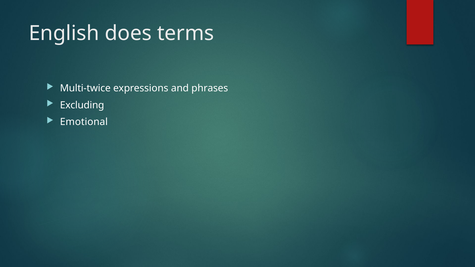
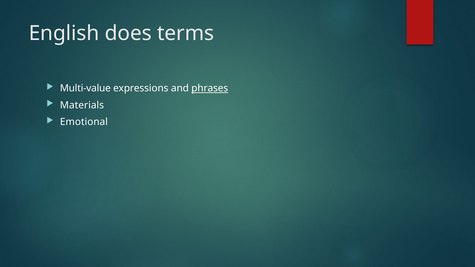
Multi-twice: Multi-twice -> Multi-value
phrases underline: none -> present
Excluding: Excluding -> Materials
